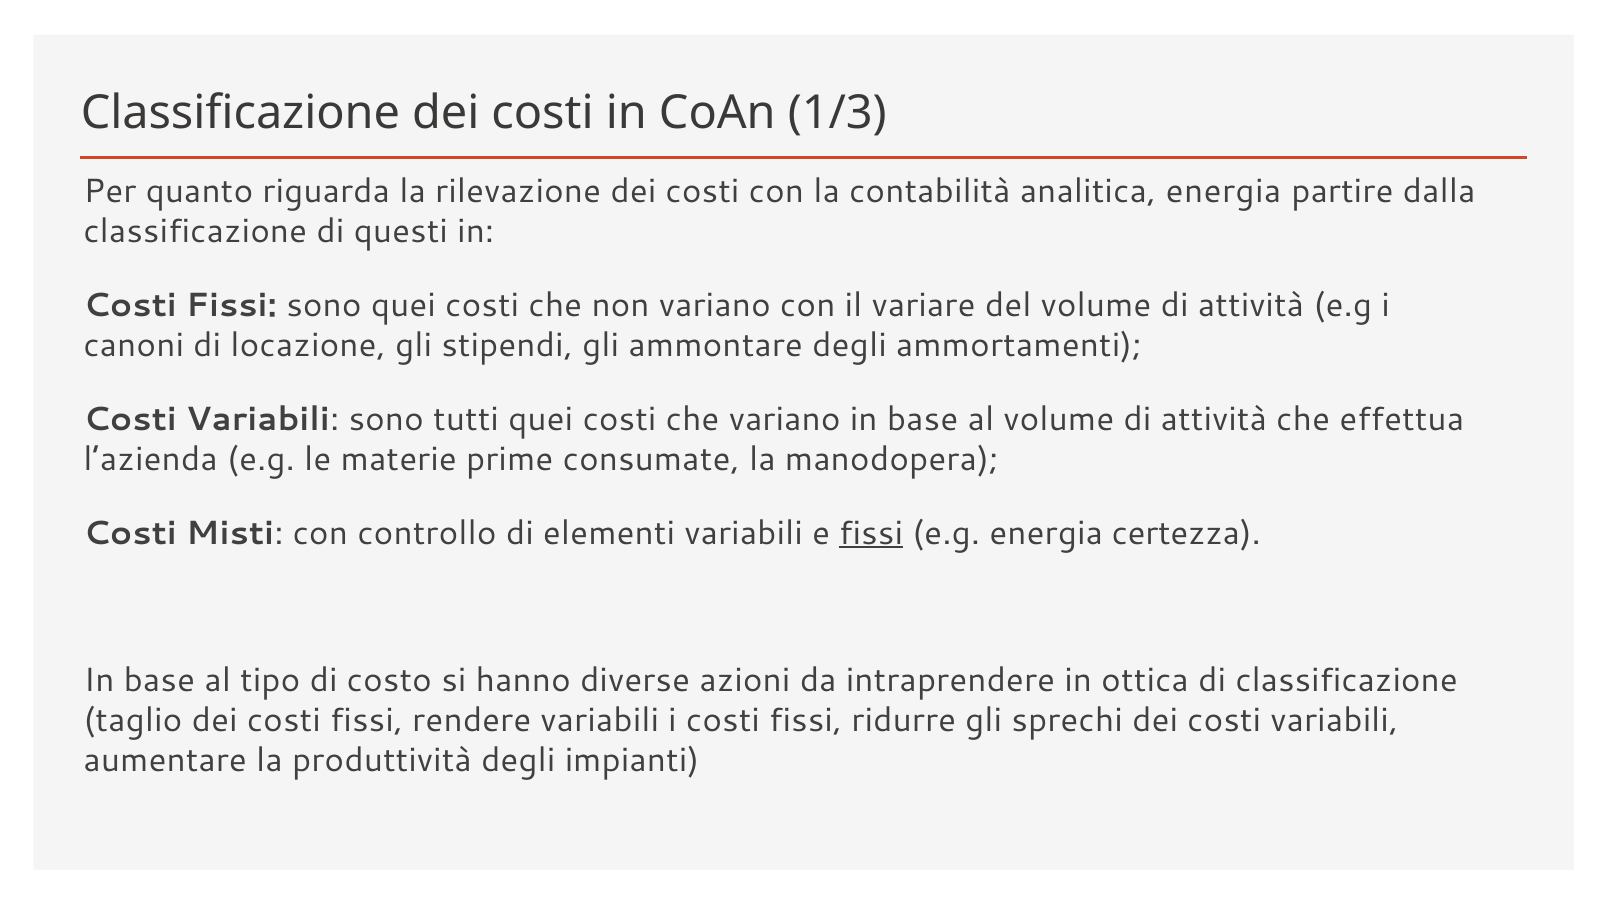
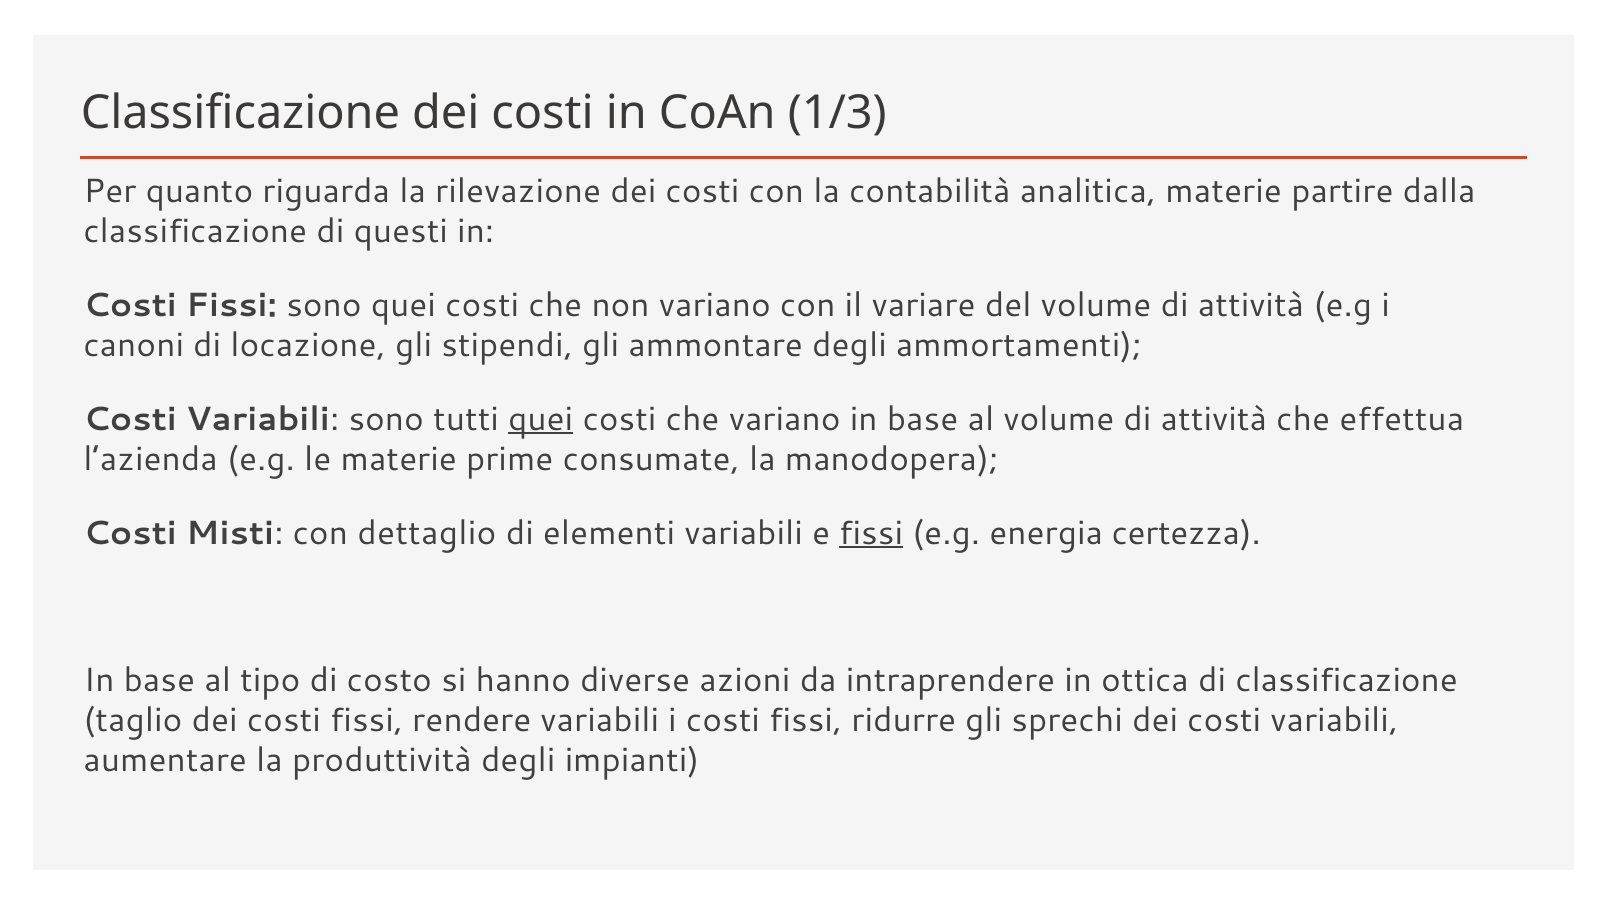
analitica energia: energia -> materie
quei at (541, 419) underline: none -> present
controllo: controllo -> dettaglio
